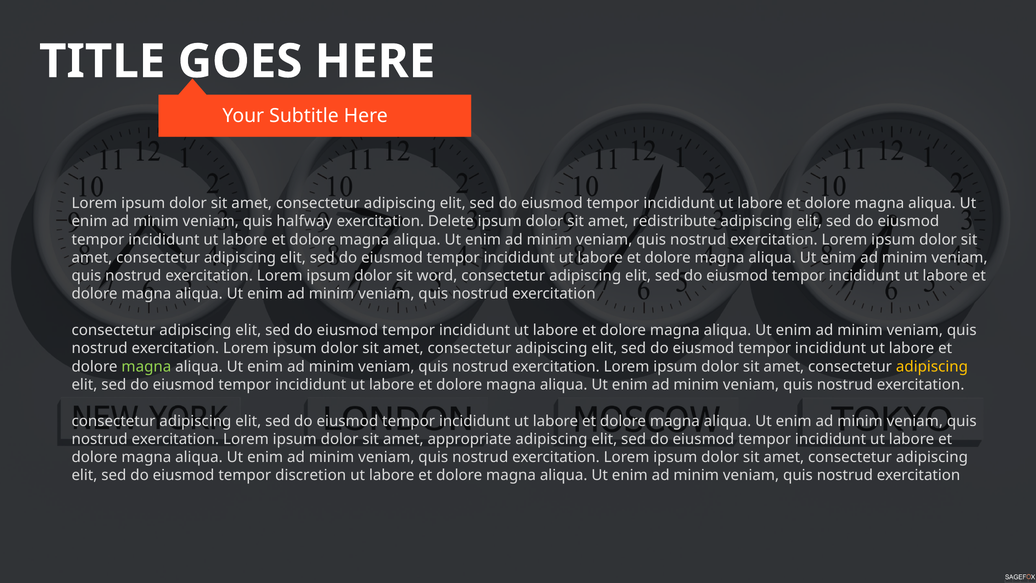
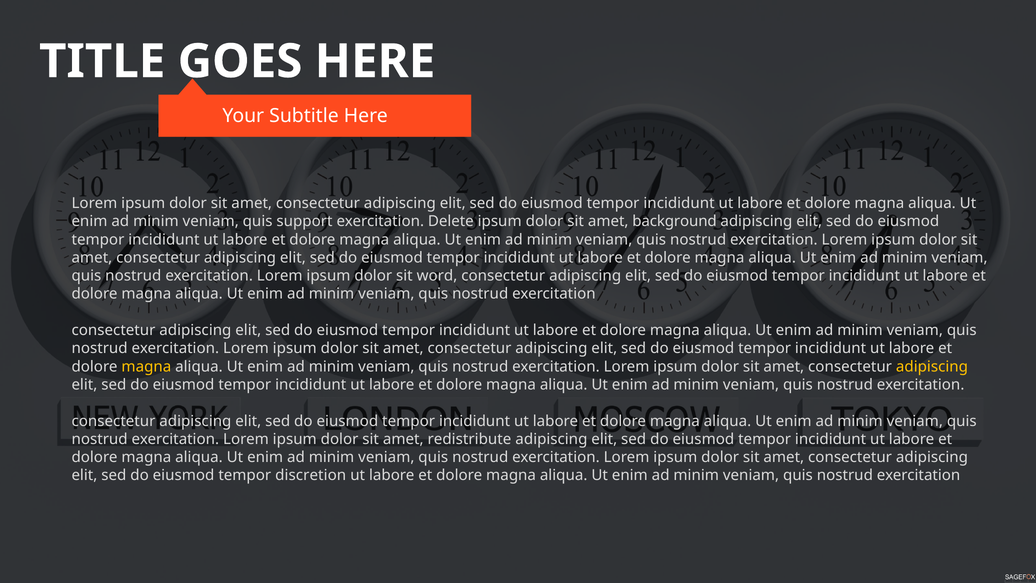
halfway: halfway -> support
redistribute: redistribute -> background
magna at (146, 366) colour: light green -> yellow
appropriate: appropriate -> redistribute
